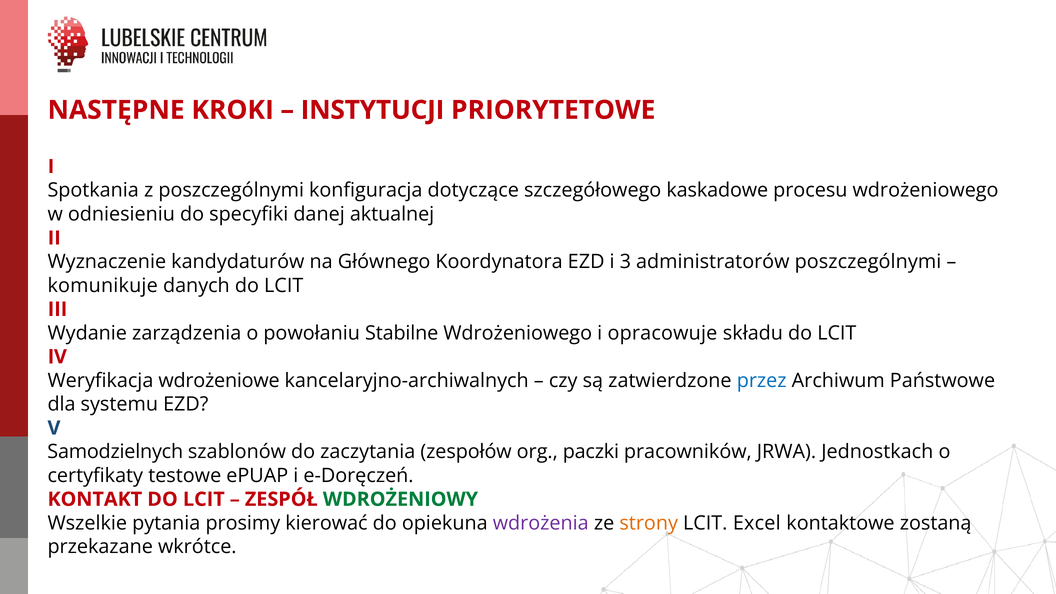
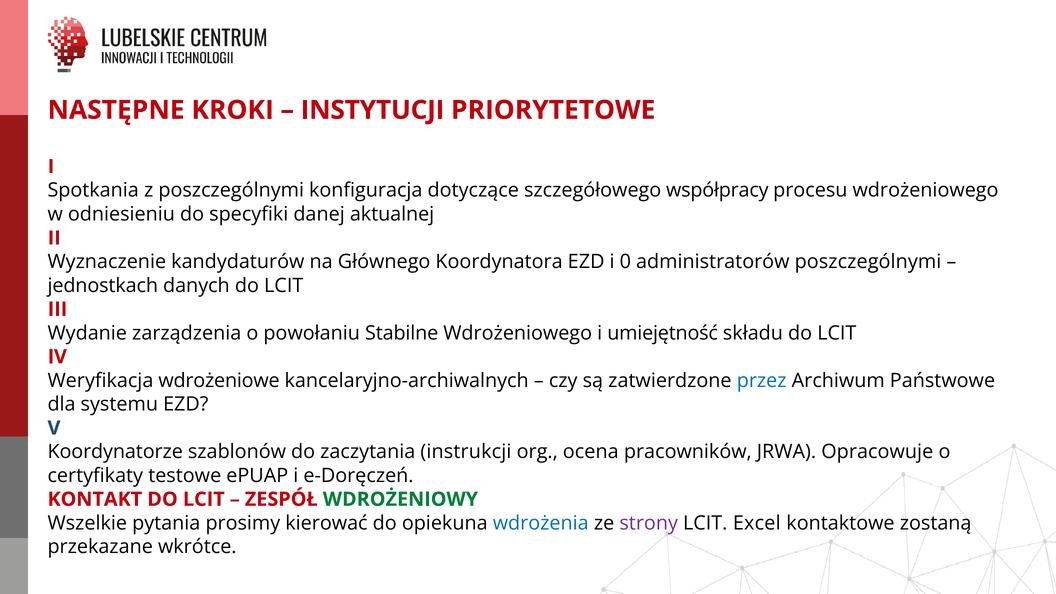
kaskadowe: kaskadowe -> współpracy
3: 3 -> 0
komunikuje: komunikuje -> jednostkach
opracowuje: opracowuje -> umiejętność
Samodzielnych: Samodzielnych -> Koordynatorze
zespołów: zespołów -> instrukcji
paczki: paczki -> ocena
Jednostkach: Jednostkach -> Opracowuje
wdrożenia colour: purple -> blue
strony colour: orange -> purple
